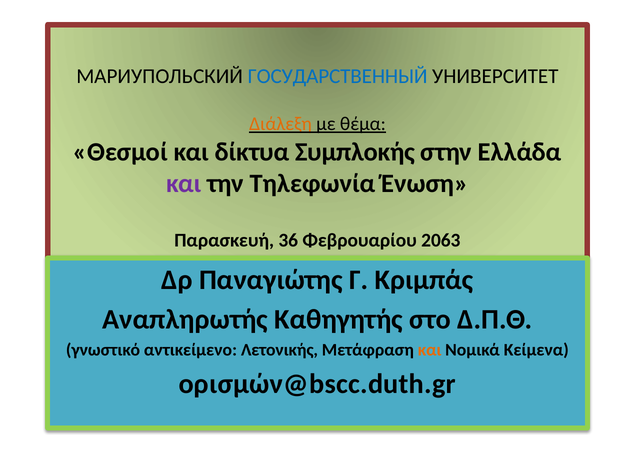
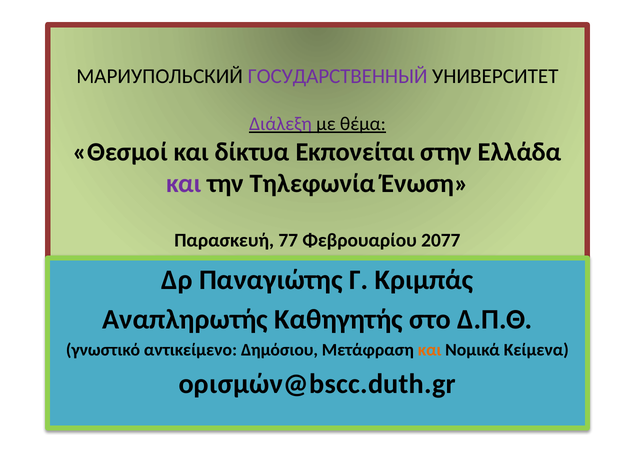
ГОСУДАРСТВЕННЫЙ colour: blue -> purple
Διάλεξη colour: orange -> purple
Συμπλοκής: Συμπλοκής -> Εκπονείται
36: 36 -> 77
2063: 2063 -> 2077
Λετονικής: Λετονικής -> Δημόσιου
